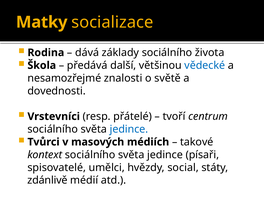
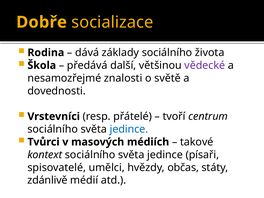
Matky: Matky -> Dobře
vědecké colour: blue -> purple
social: social -> občas
